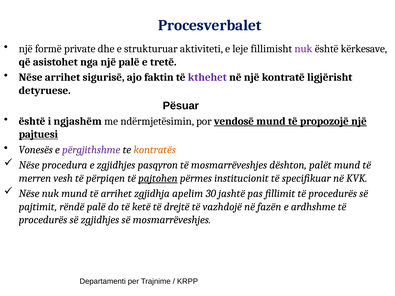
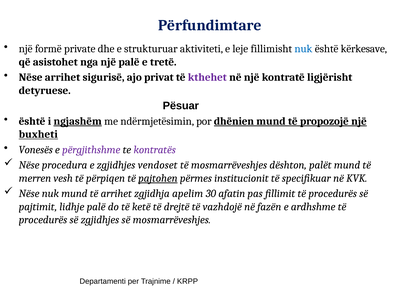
Procesverbalet: Procesverbalet -> Përfundimtare
nuk at (303, 49) colour: purple -> blue
faktin: faktin -> privat
ngjashëm underline: none -> present
vendosë: vendosë -> dhënien
pajtuesi: pajtuesi -> buxheti
kontratës colour: orange -> purple
pasqyron: pasqyron -> vendoset
jashtë: jashtë -> afatin
rëndë: rëndë -> lidhje
